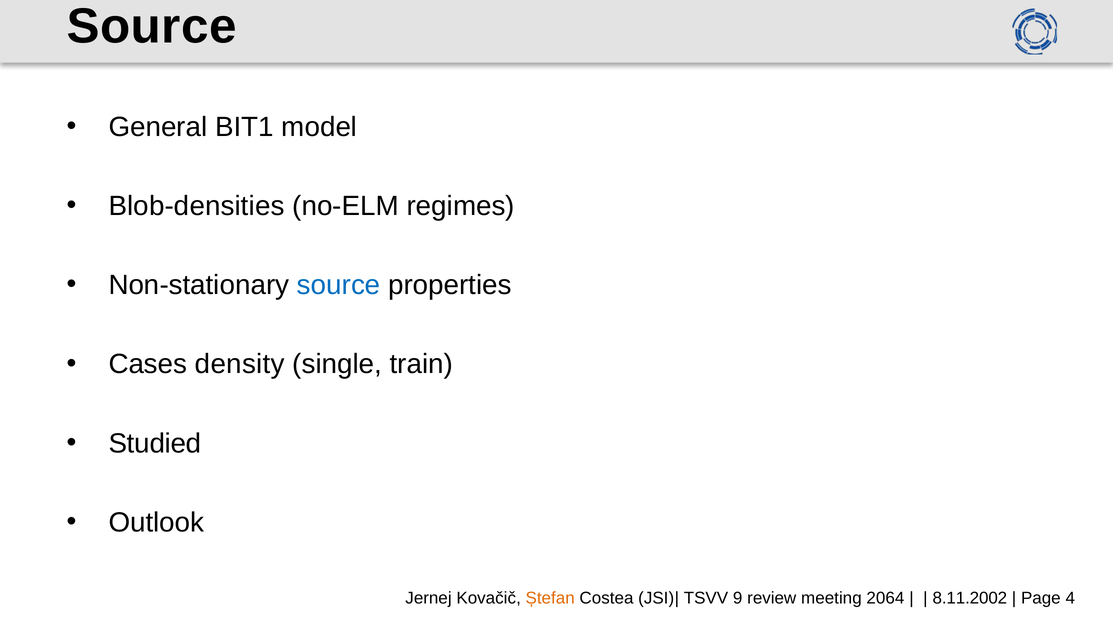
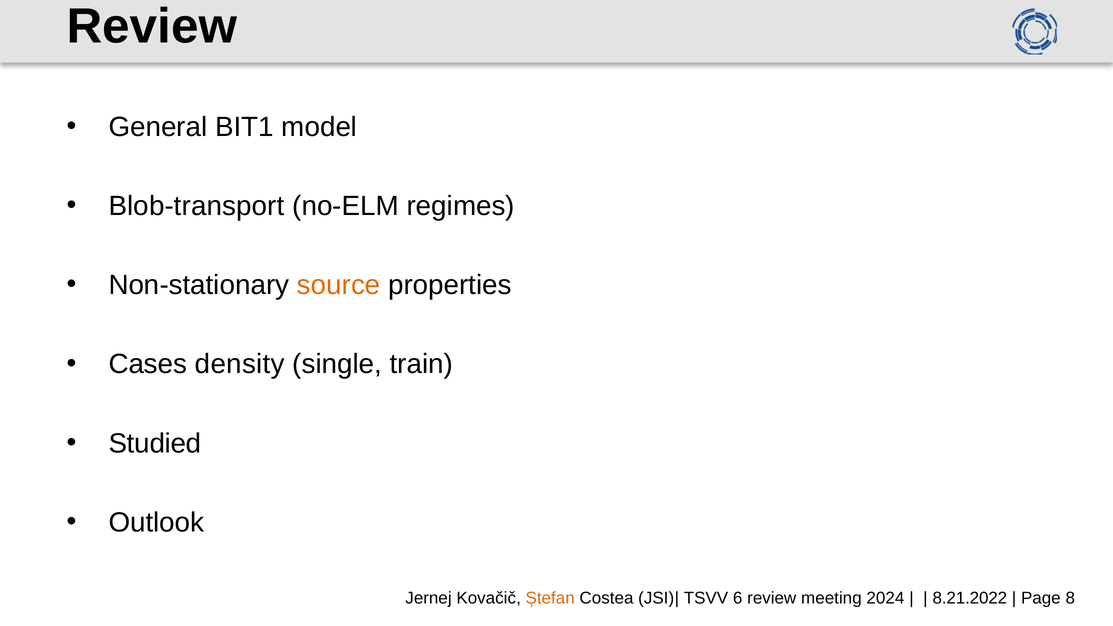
Source at (152, 26): Source -> Review
Blob-densities: Blob-densities -> Blob-transport
source at (339, 285) colour: blue -> orange
9: 9 -> 6
2064: 2064 -> 2024
8.11.2002: 8.11.2002 -> 8.21.2022
4: 4 -> 8
